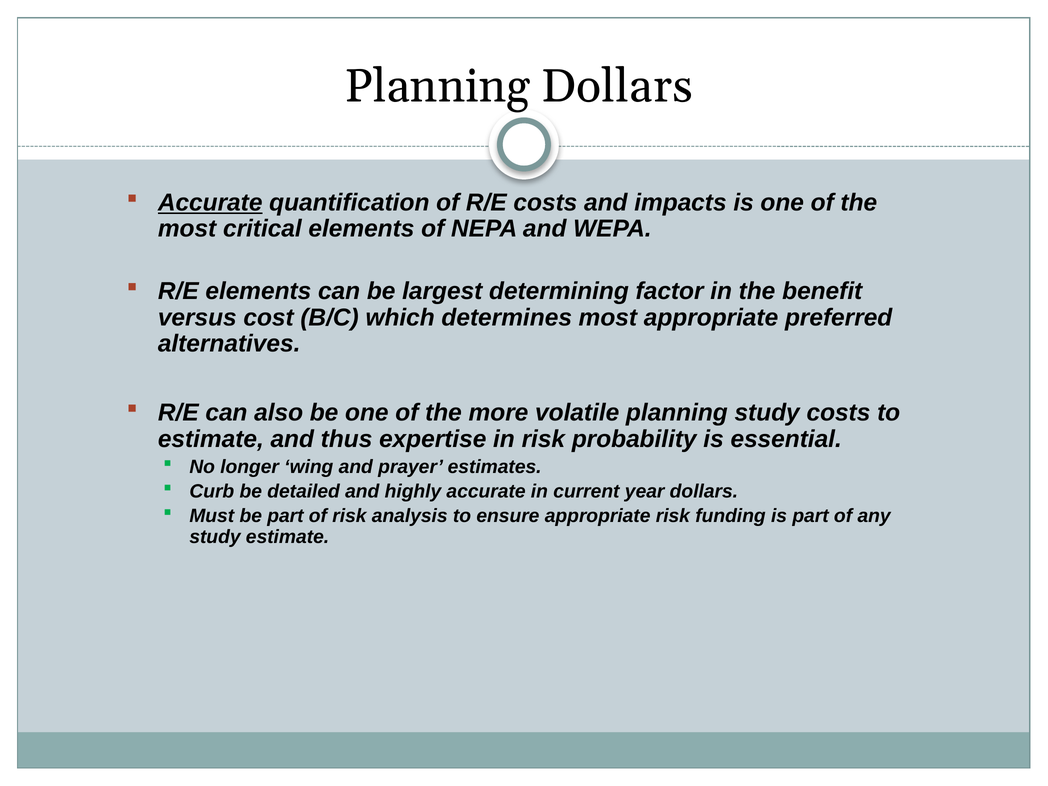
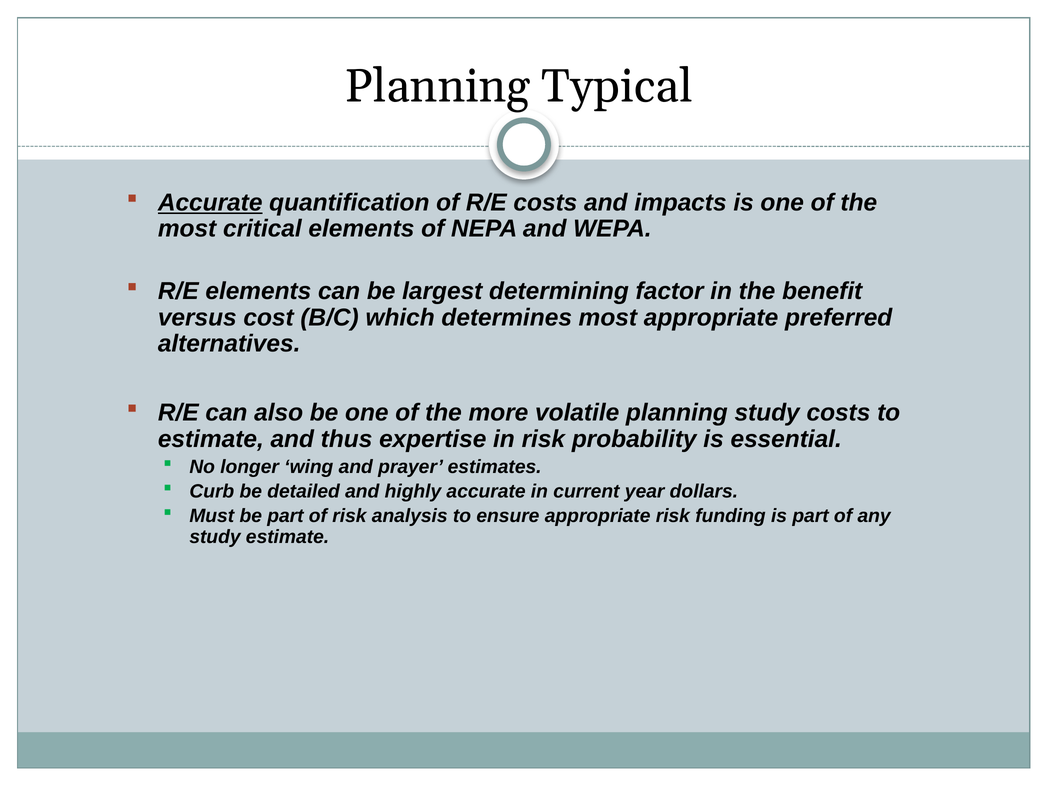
Planning Dollars: Dollars -> Typical
